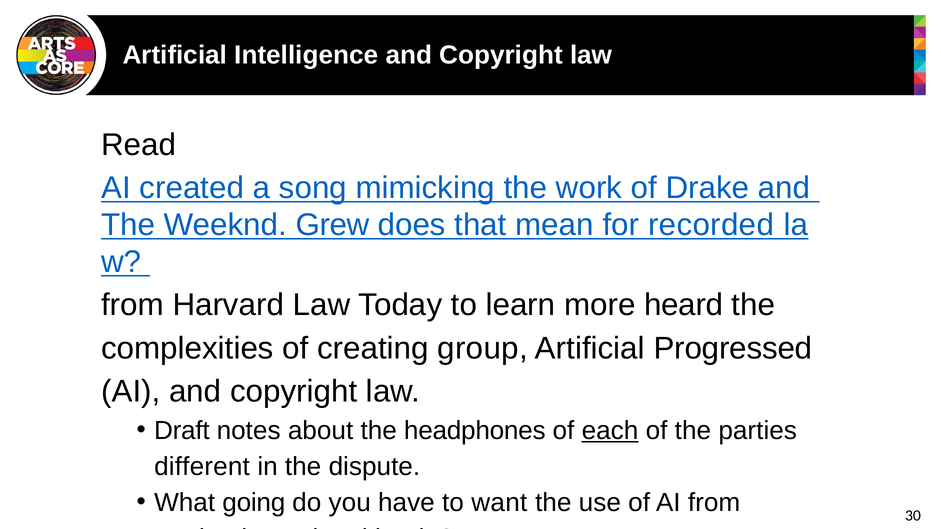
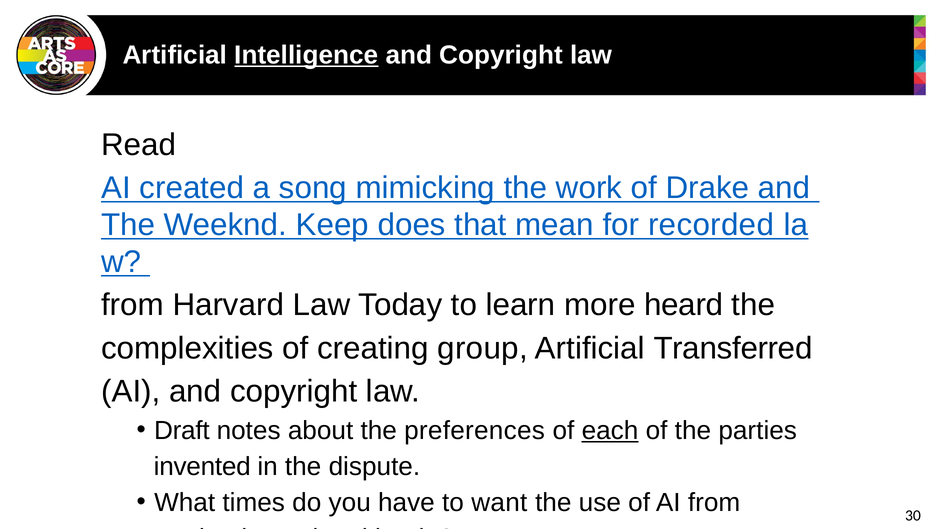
Intelligence underline: none -> present
Grew: Grew -> Keep
Progressed: Progressed -> Transferred
headphones: headphones -> preferences
different: different -> invented
going: going -> times
